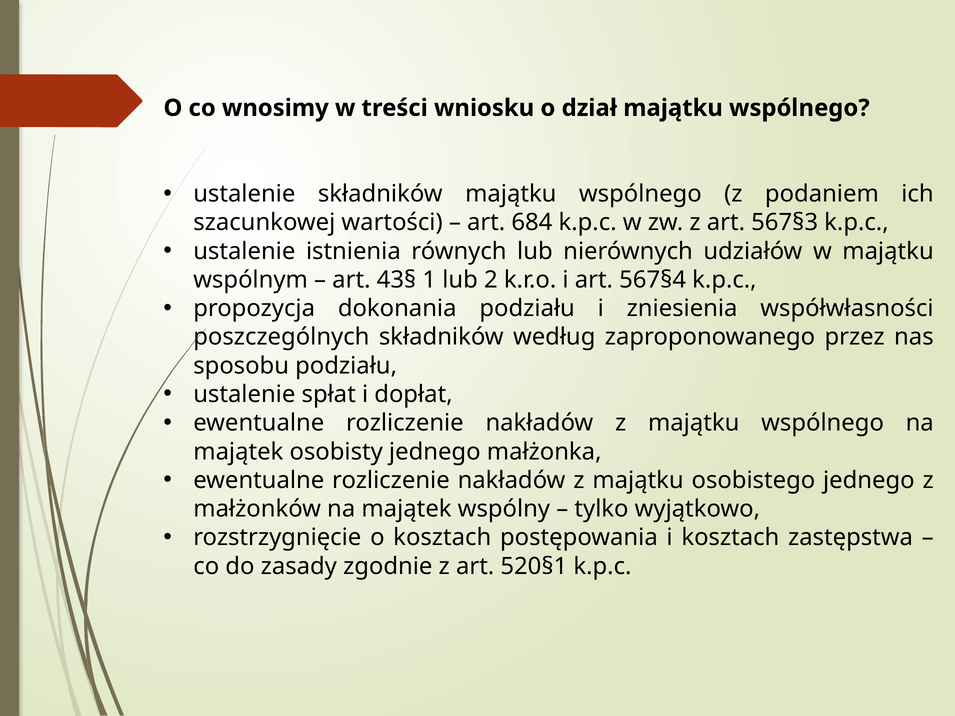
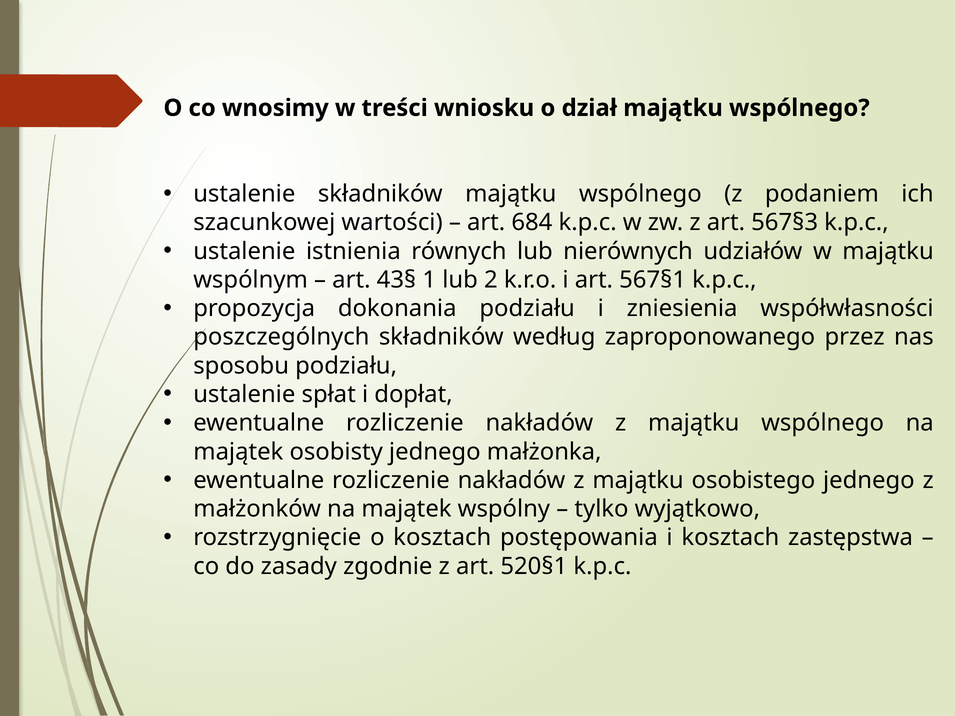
567§4: 567§4 -> 567§1
